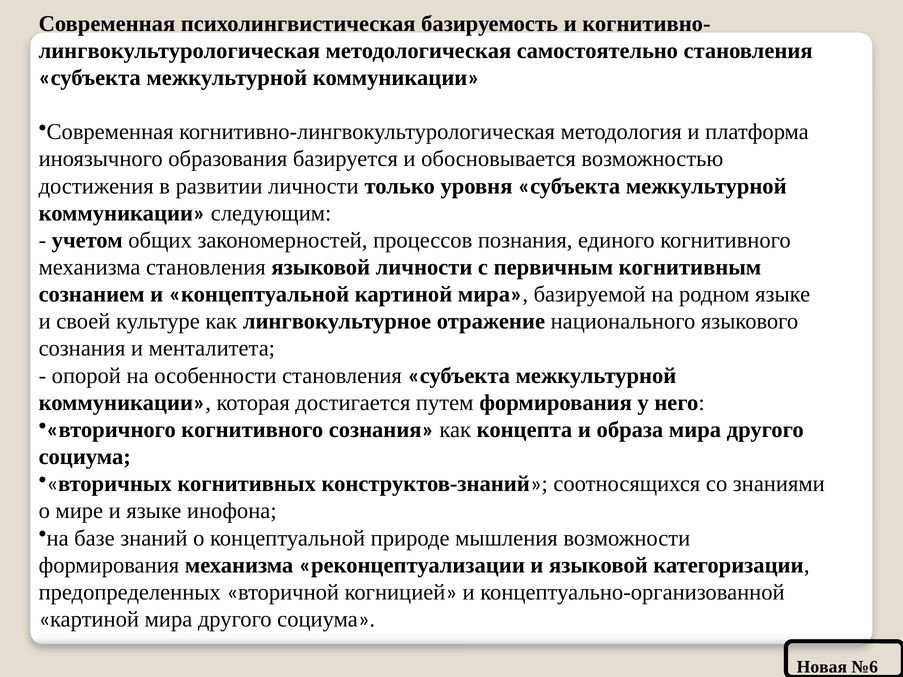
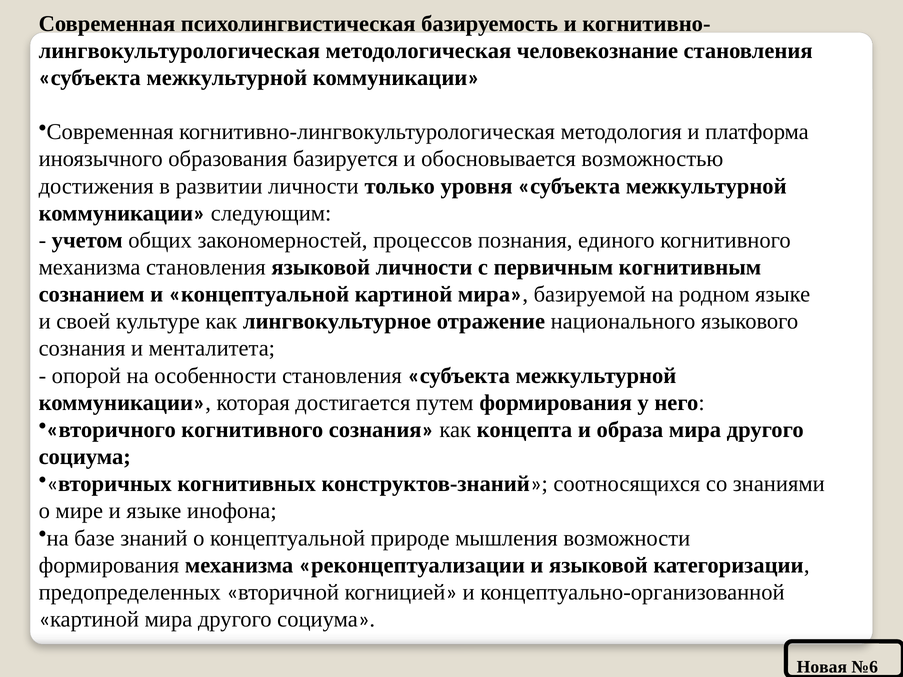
самостоятельно: самостоятельно -> человекознание
